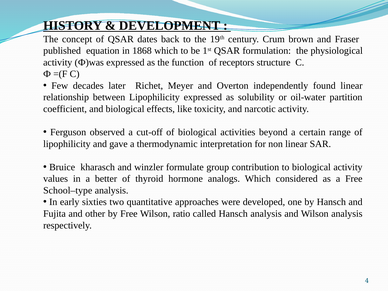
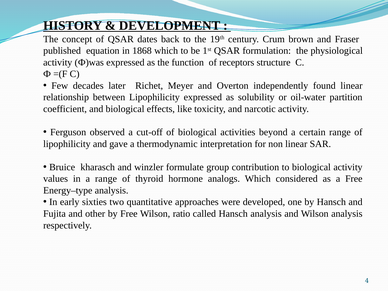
a better: better -> range
School–type: School–type -> Energy–type
